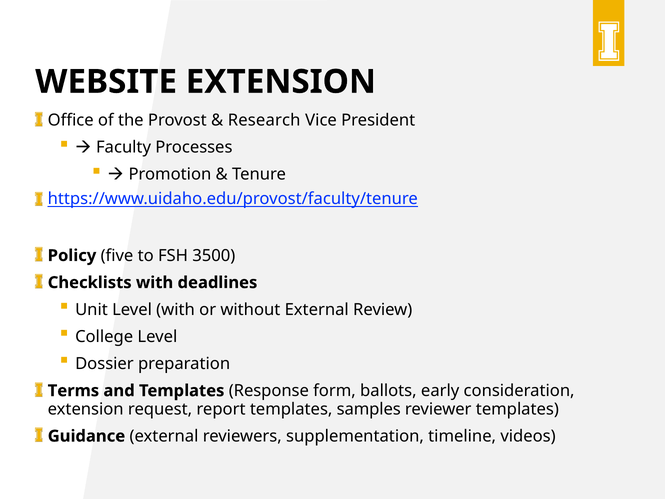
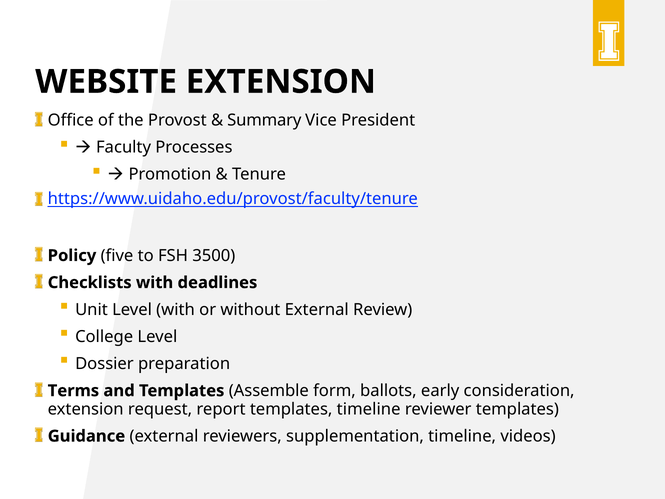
Research: Research -> Summary
Response: Response -> Assemble
templates samples: samples -> timeline
